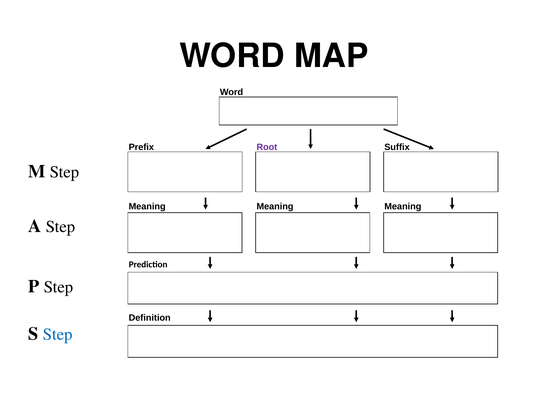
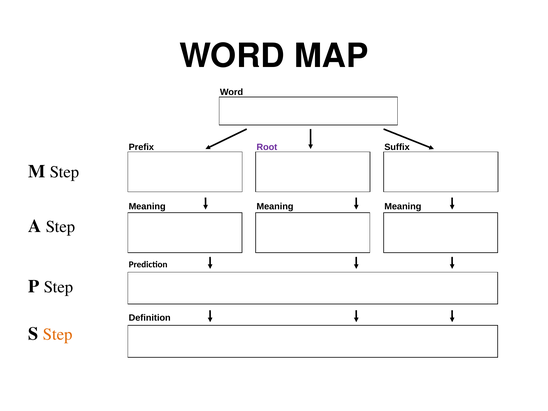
Step at (58, 334) colour: blue -> orange
